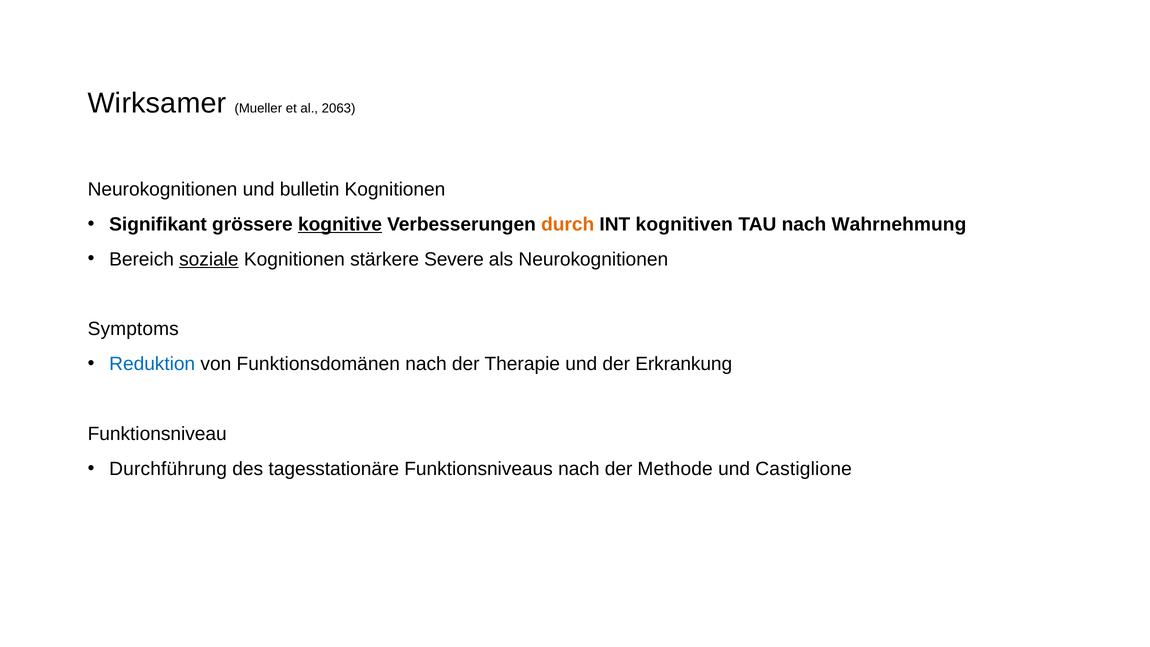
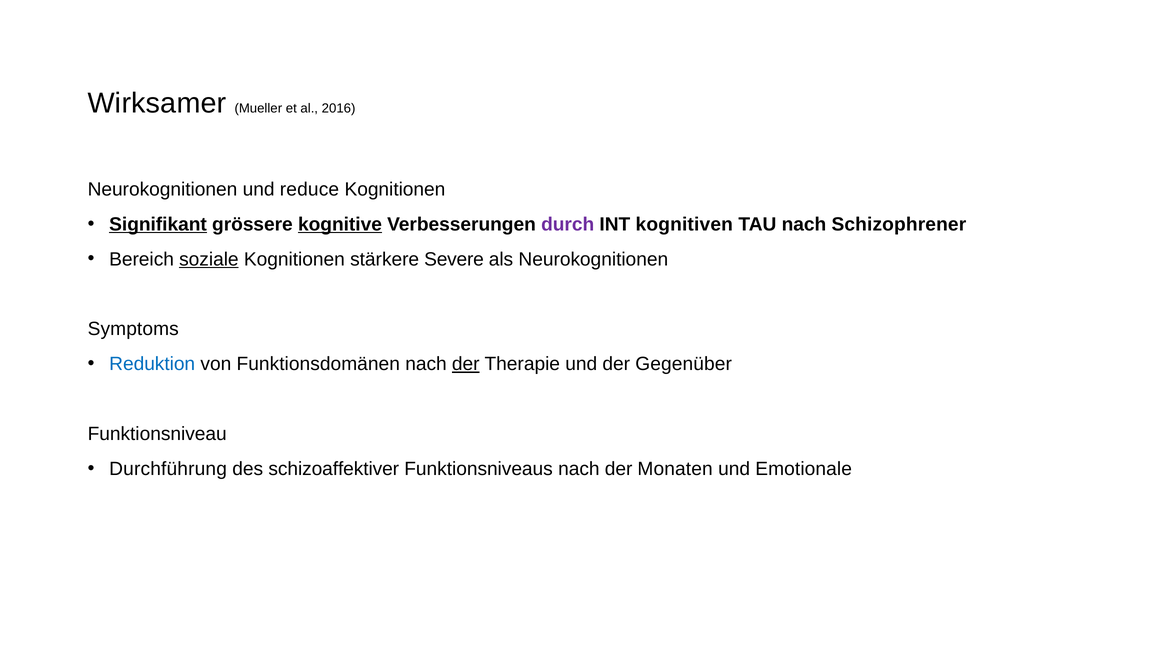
2063: 2063 -> 2016
bulletin: bulletin -> reduce
Signifikant underline: none -> present
durch colour: orange -> purple
Wahrnehmung: Wahrnehmung -> Schizophrener
der at (466, 364) underline: none -> present
Erkrankung: Erkrankung -> Gegenüber
tagesstationäre: tagesstationäre -> schizoaffektiver
Methode: Methode -> Monaten
Castiglione: Castiglione -> Emotionale
